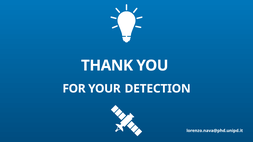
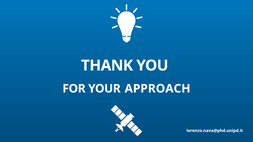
DETECTION: DETECTION -> APPROACH
